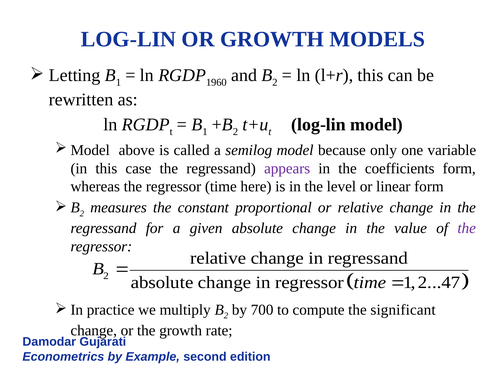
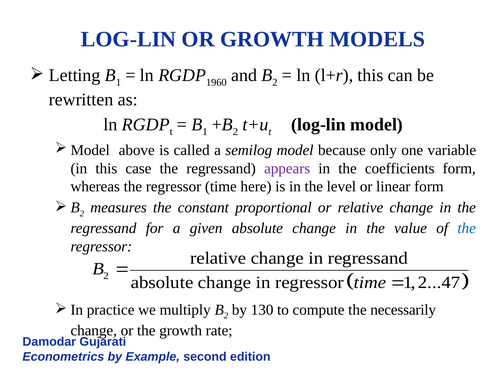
the at (467, 228) colour: purple -> blue
700: 700 -> 130
significant: significant -> necessarily
